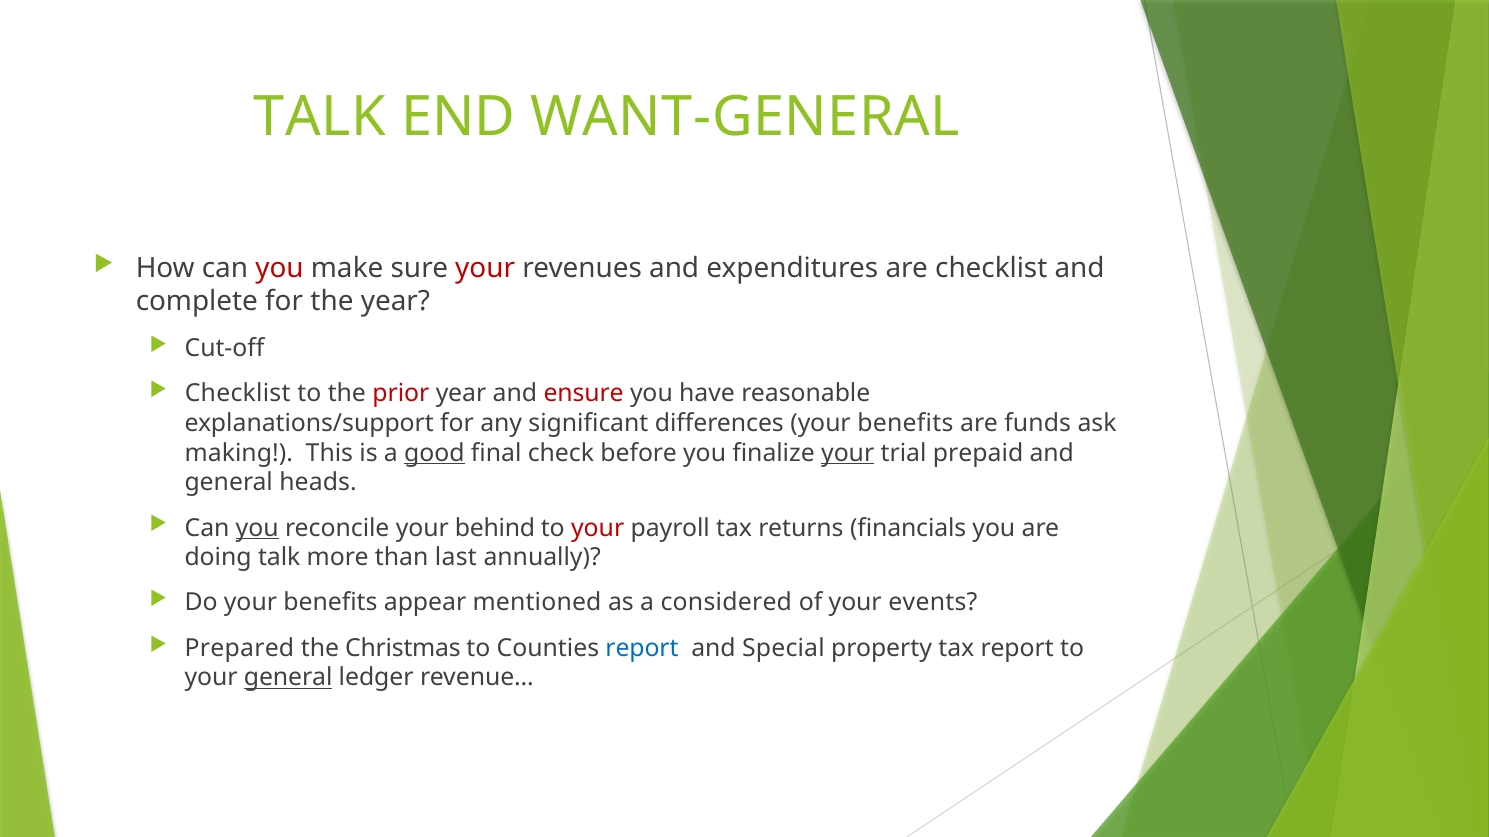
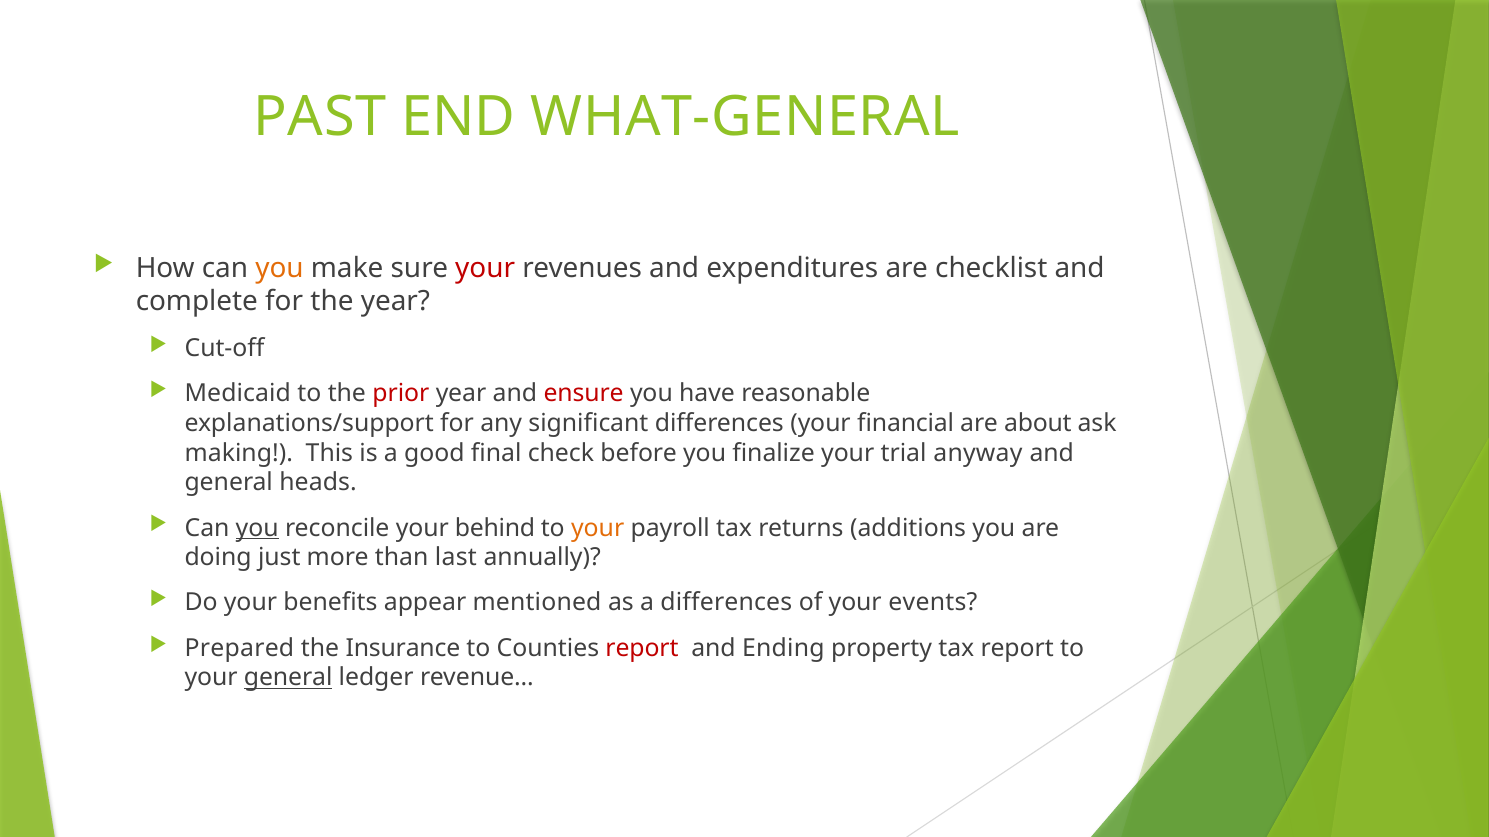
TALK at (320, 117): TALK -> PAST
WANT-GENERAL: WANT-GENERAL -> WHAT-GENERAL
you at (280, 268) colour: red -> orange
Checklist at (238, 394): Checklist -> Medicaid
differences your benefits: benefits -> financial
funds: funds -> about
good underline: present -> none
your at (848, 453) underline: present -> none
prepaid: prepaid -> anyway
your at (598, 528) colour: red -> orange
financials: financials -> additions
doing talk: talk -> just
a considered: considered -> differences
Christmas: Christmas -> Insurance
report at (642, 648) colour: blue -> red
Special: Special -> Ending
